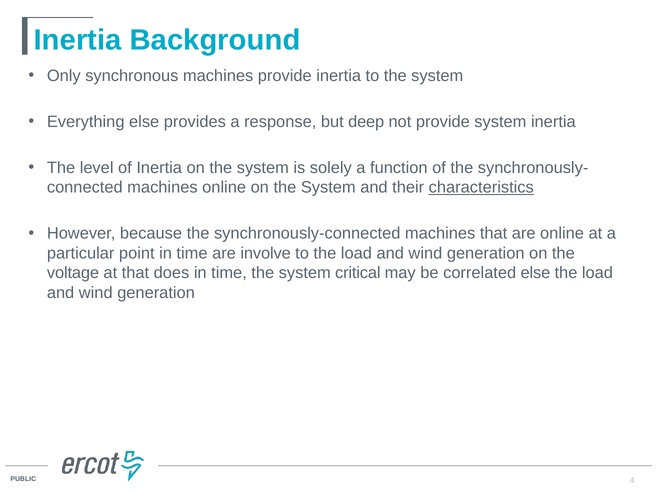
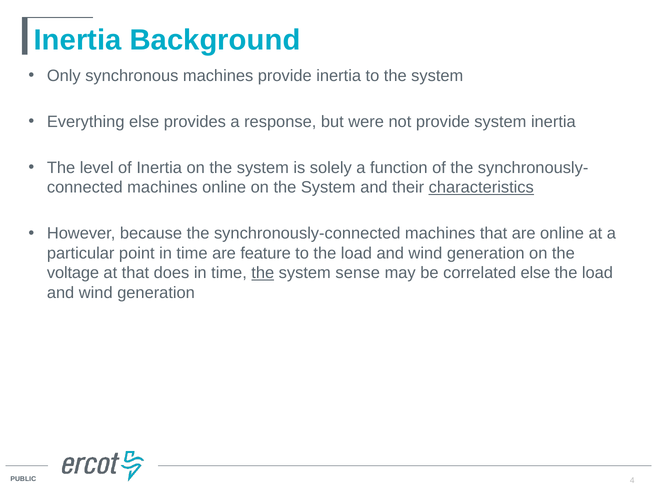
deep: deep -> were
involve: involve -> feature
the at (263, 273) underline: none -> present
critical: critical -> sense
